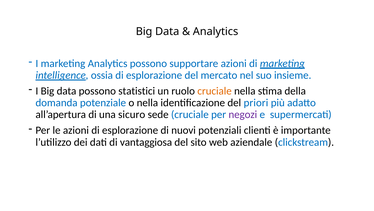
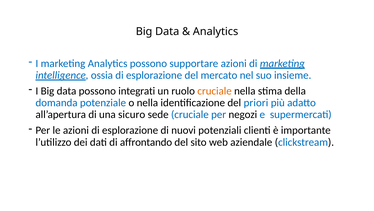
statistici: statistici -> integrati
negozi colour: purple -> black
vantaggiosa: vantaggiosa -> affrontando
